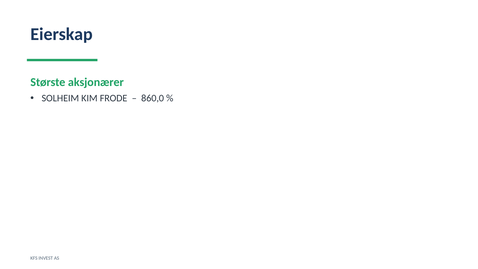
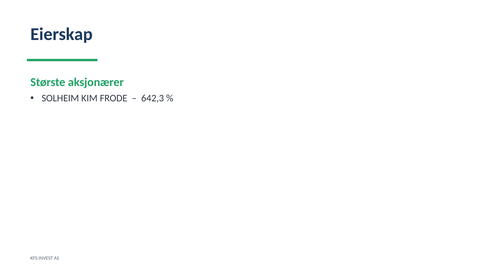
860,0: 860,0 -> 642,3
